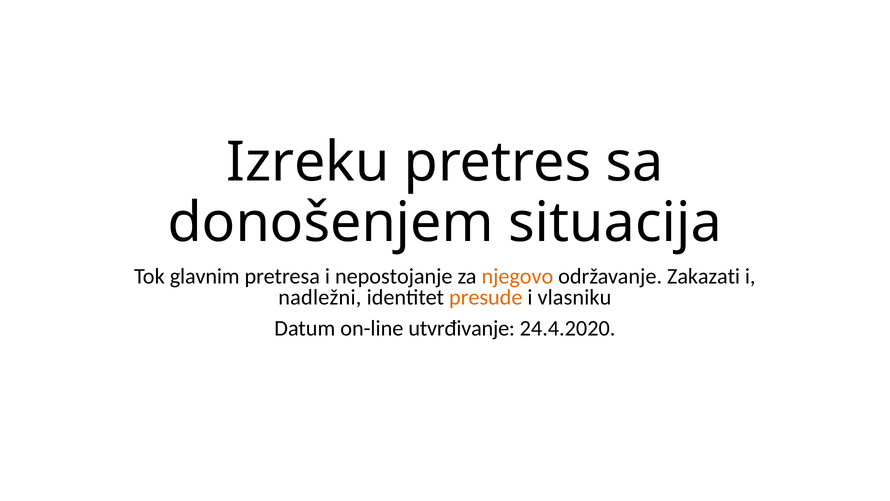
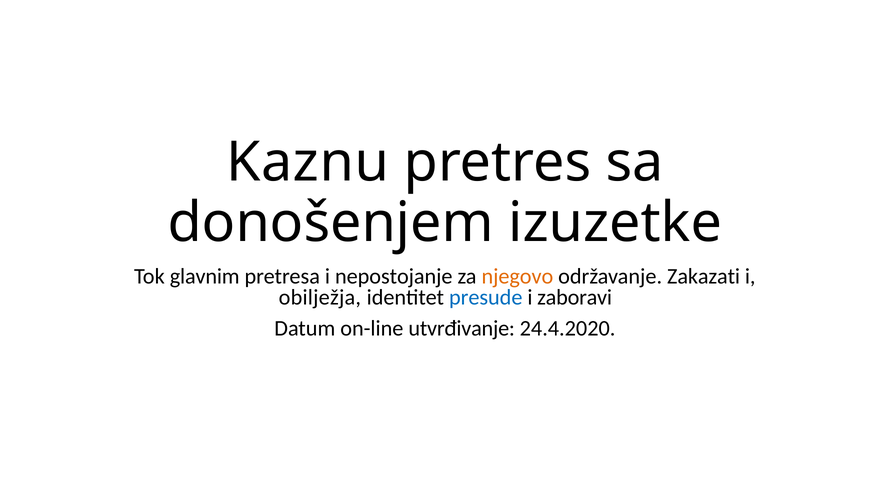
Izreku: Izreku -> Kaznu
situacija: situacija -> izuzetke
nadležni: nadležni -> obilježja
presude colour: orange -> blue
vlasniku: vlasniku -> zaboravi
